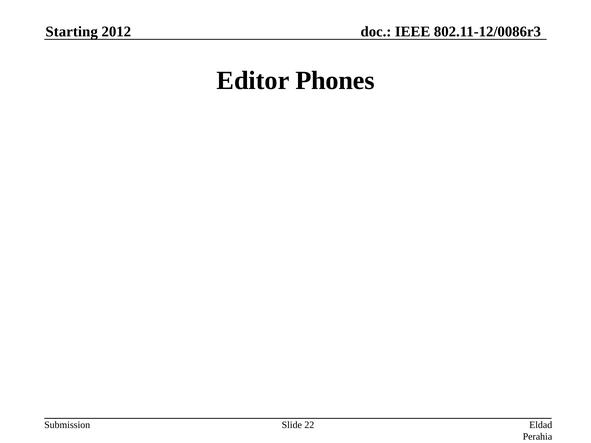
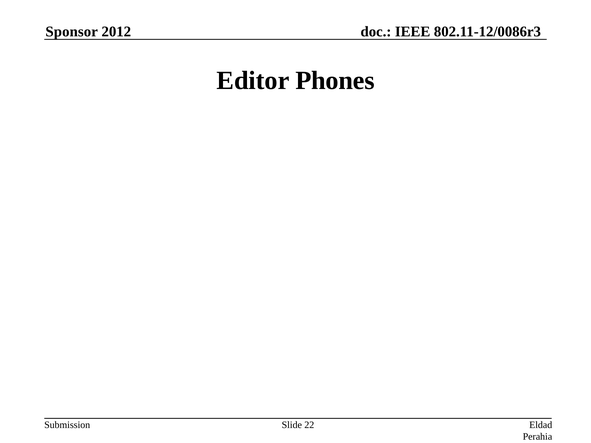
Starting: Starting -> Sponsor
